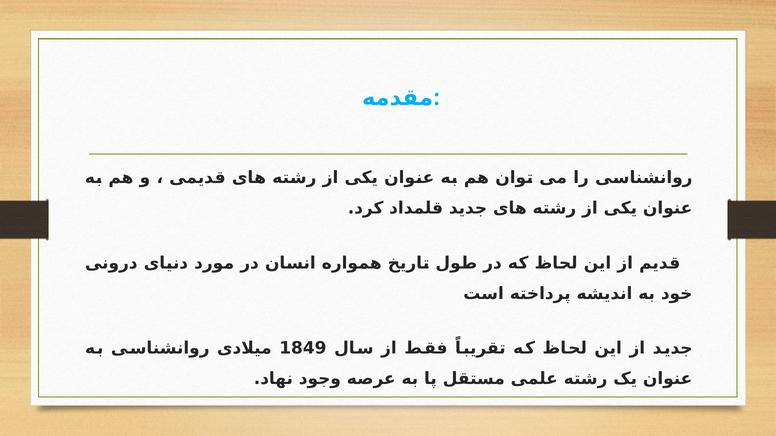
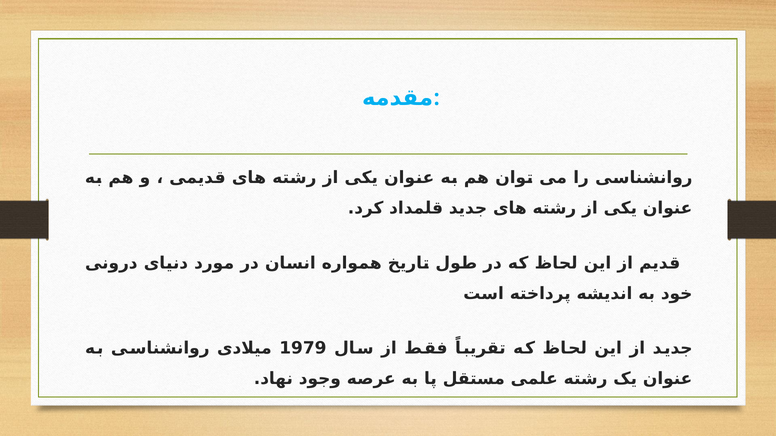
1849: 1849 -> 1979
